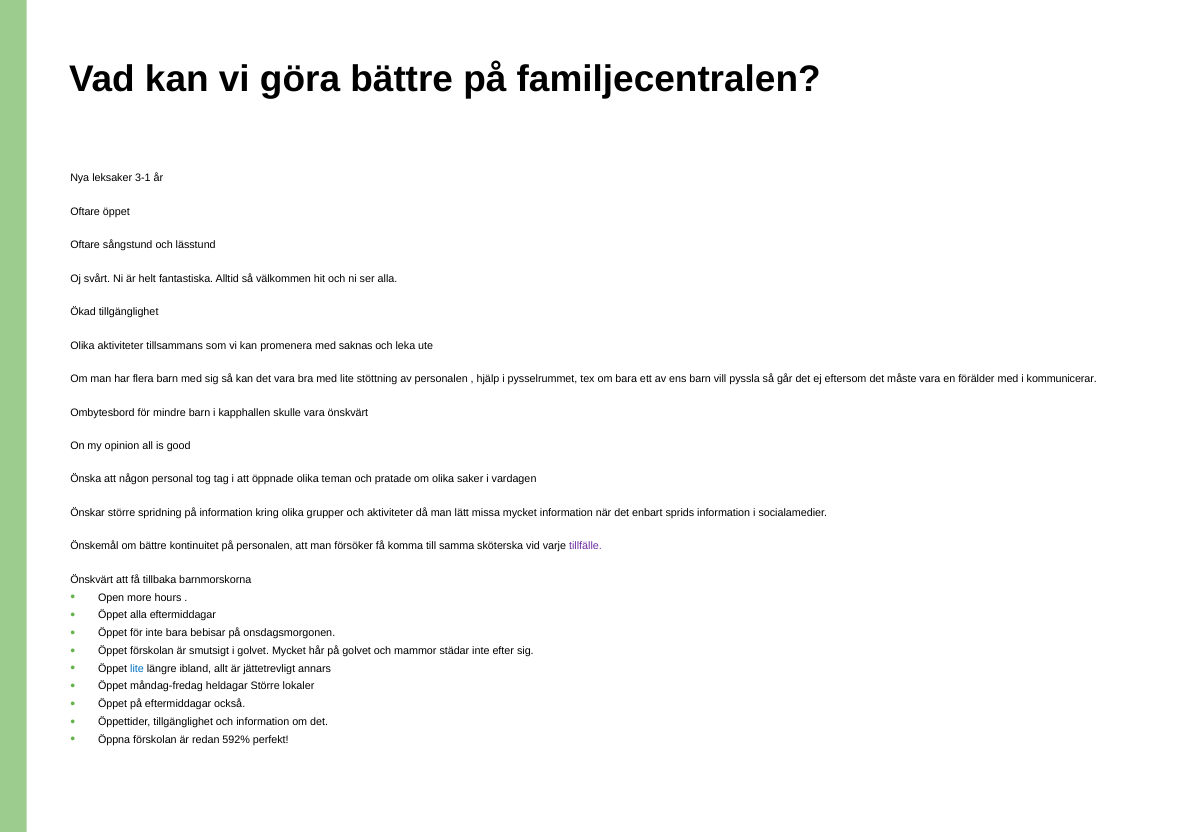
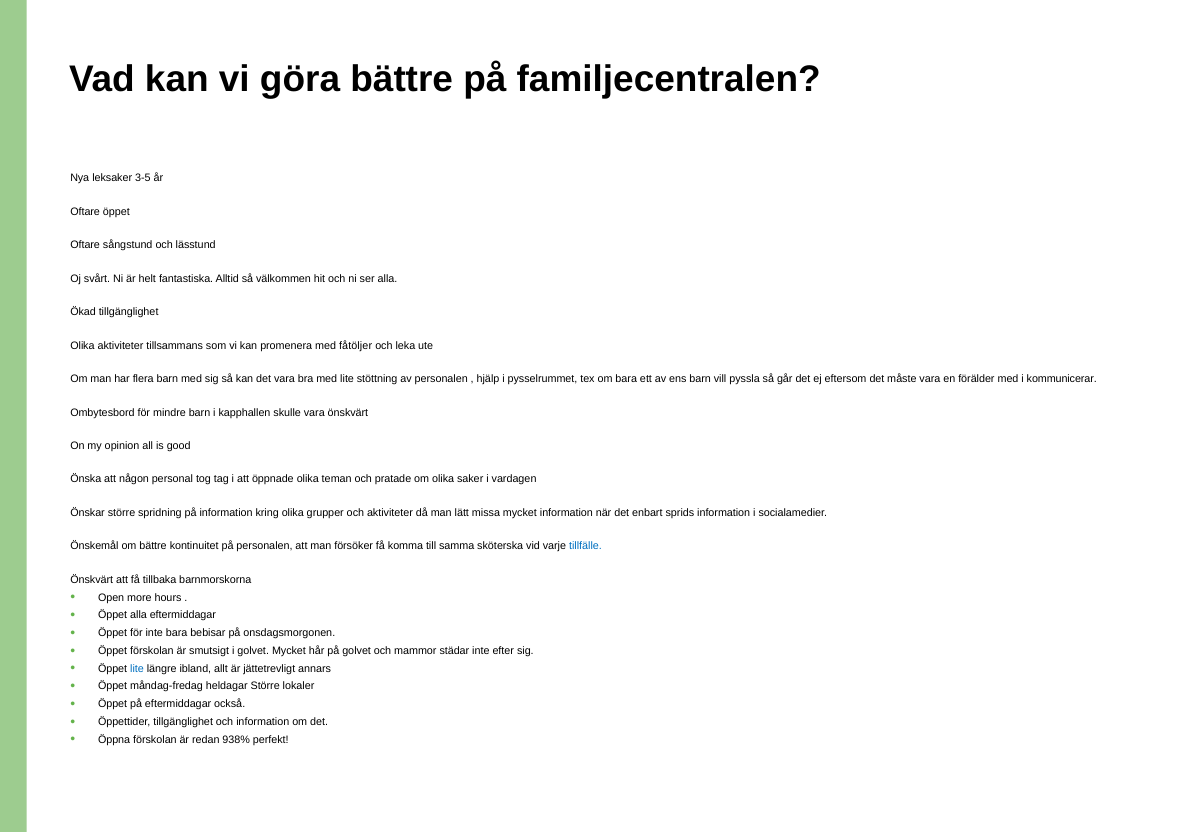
3-1: 3-1 -> 3-5
saknas: saknas -> fåtöljer
tillfälle colour: purple -> blue
592%: 592% -> 938%
